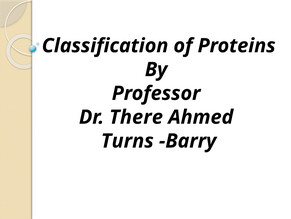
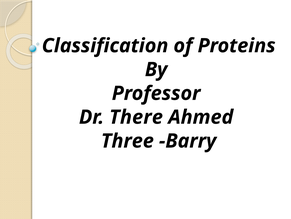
Turns: Turns -> Three
